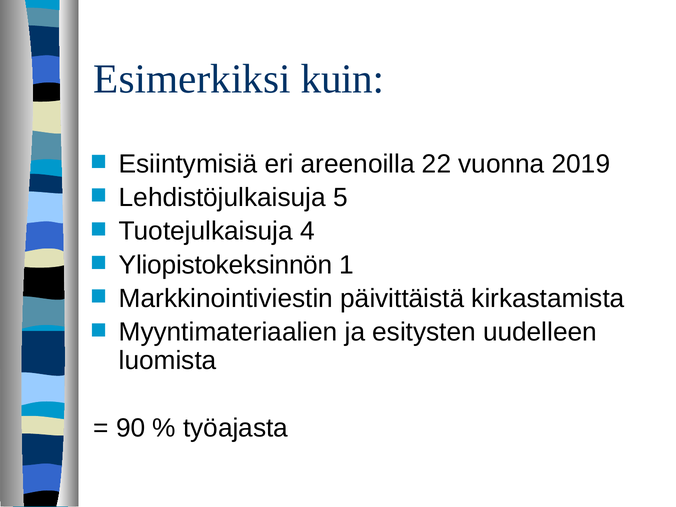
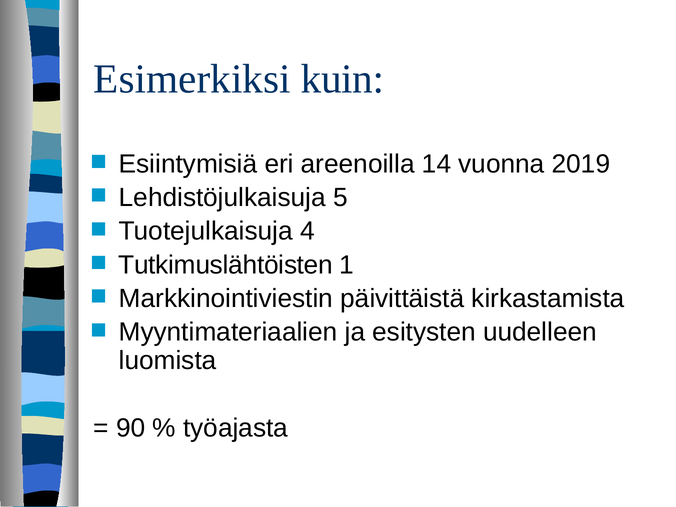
22: 22 -> 14
Yliopistokeksinnön: Yliopistokeksinnön -> Tutkimuslähtöisten
